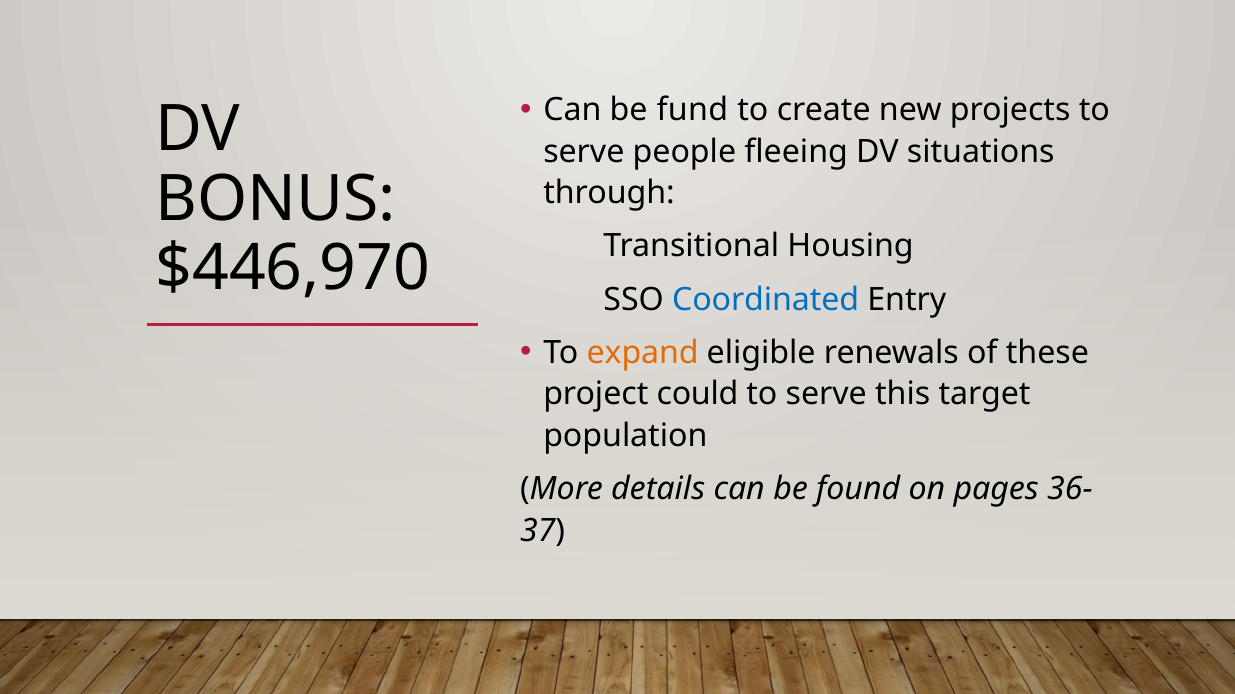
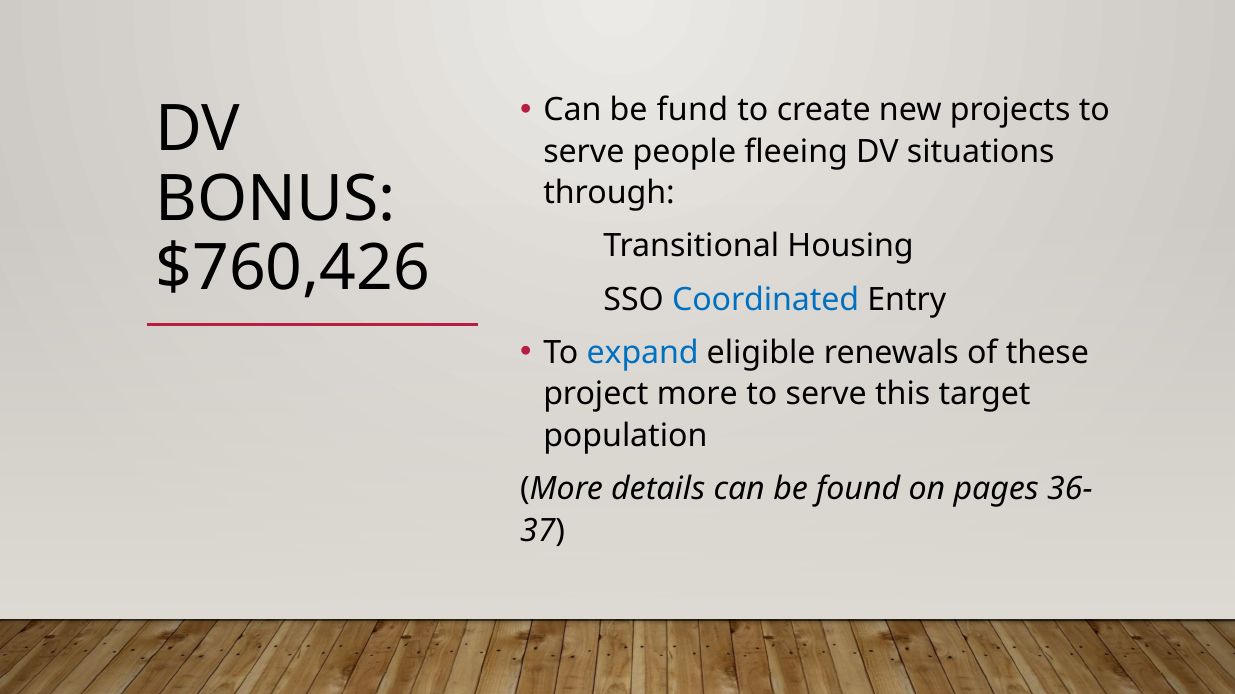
$446,970: $446,970 -> $760,426
expand colour: orange -> blue
project could: could -> more
